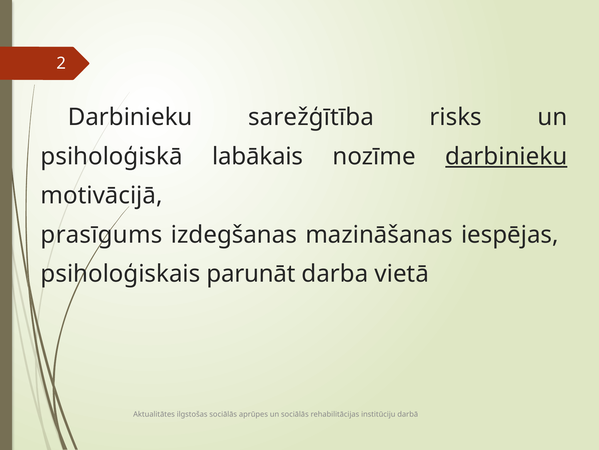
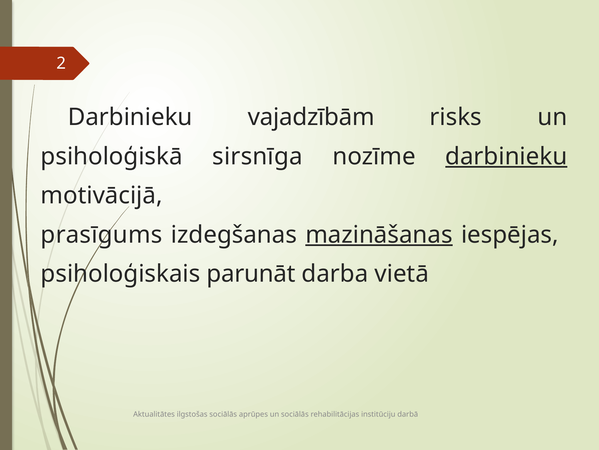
sarežģītība: sarežģītība -> vajadzībām
labākais: labākais -> sirsnīga
mazināšanas underline: none -> present
